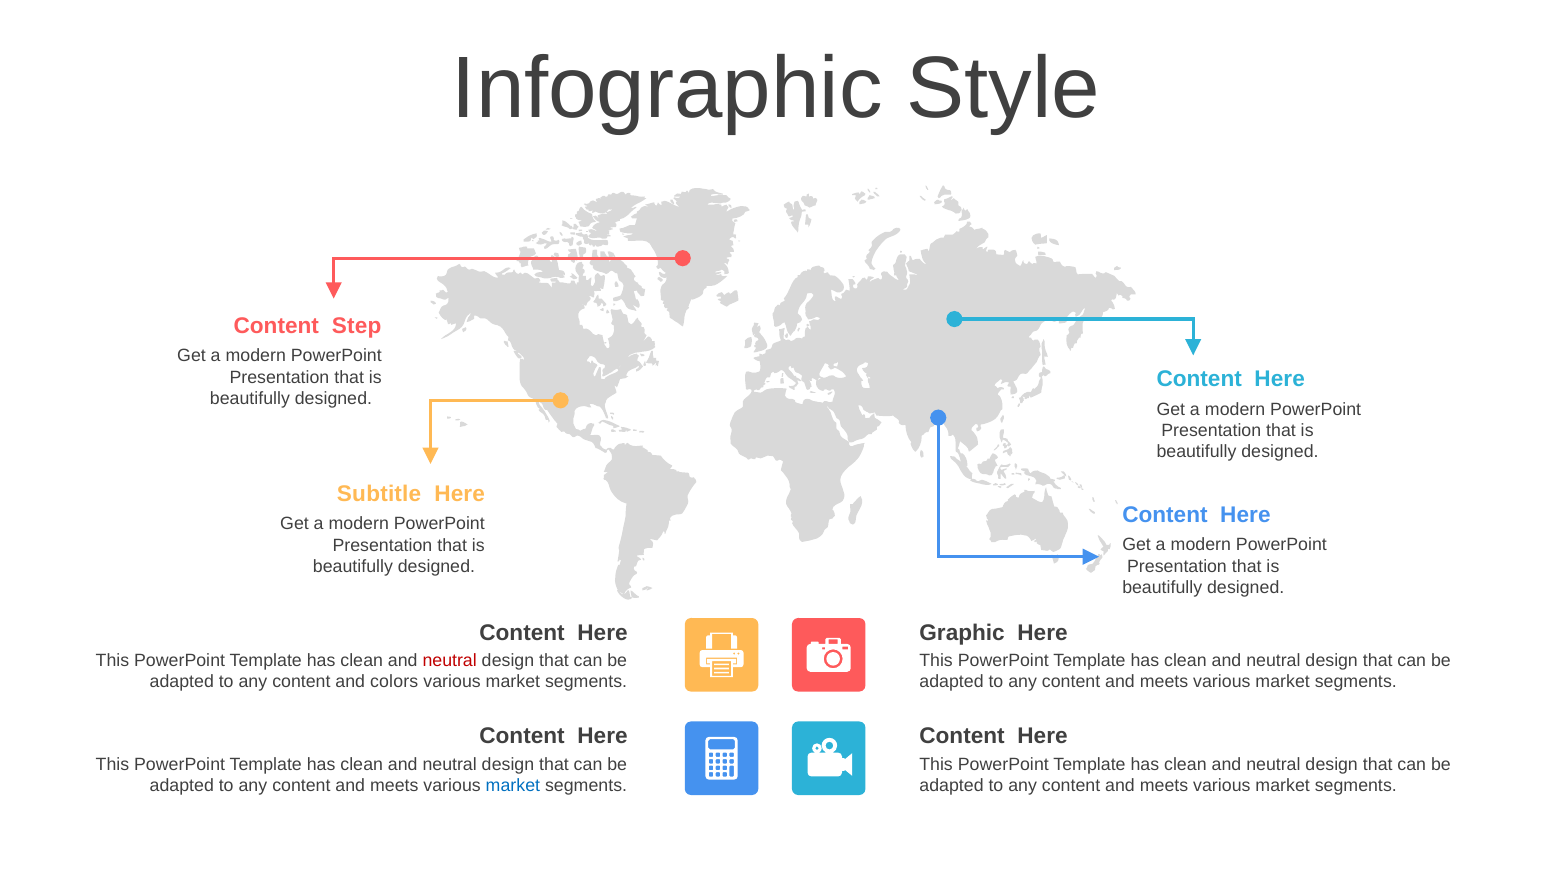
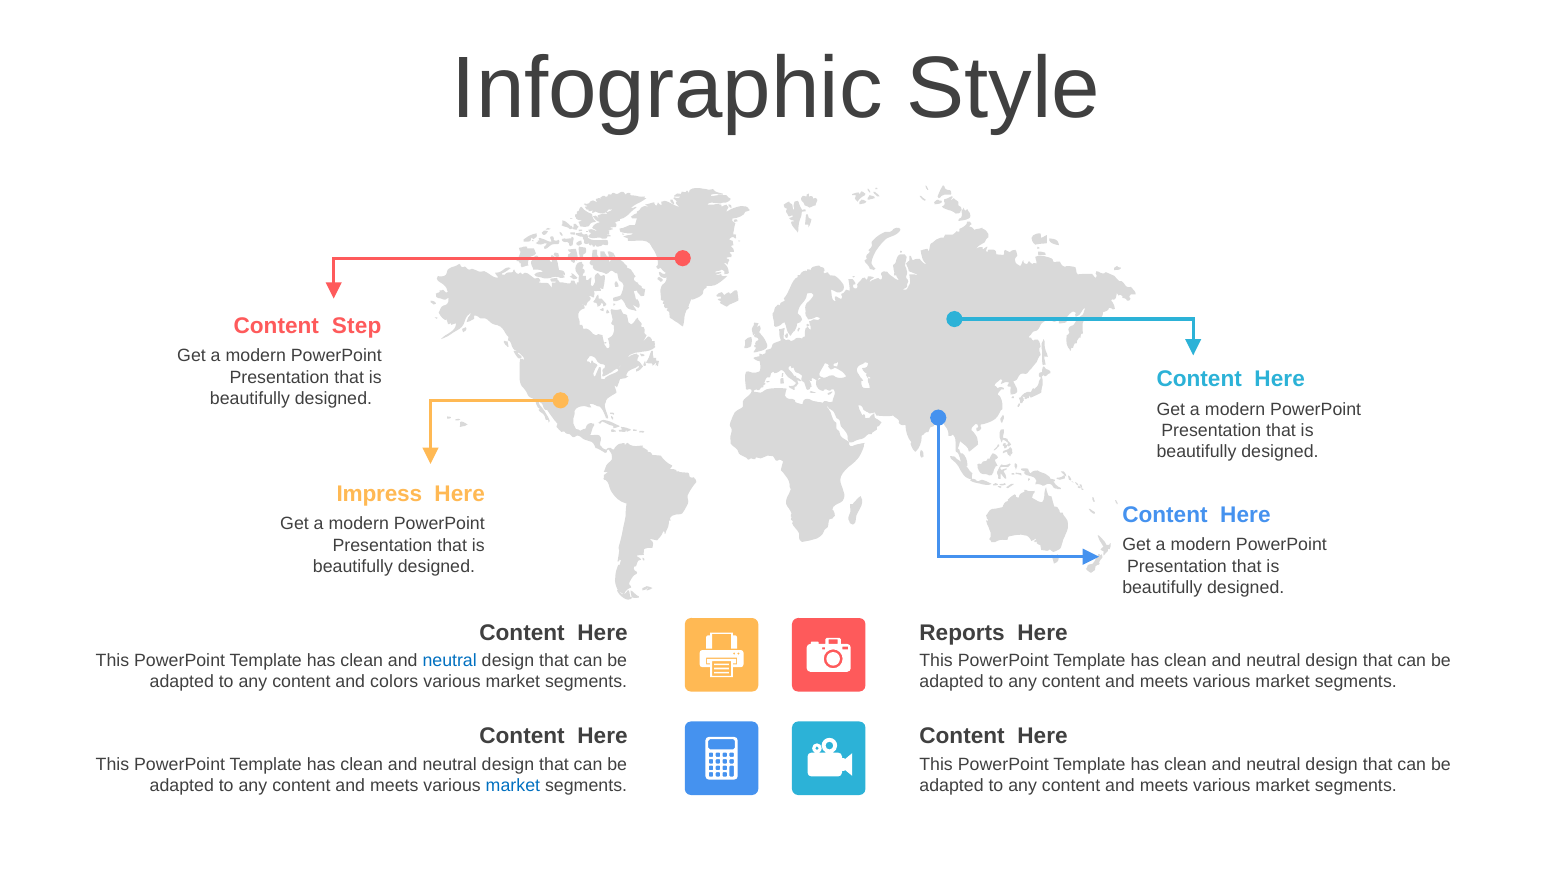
Subtitle: Subtitle -> Impress
Graphic: Graphic -> Reports
neutral at (450, 660) colour: red -> blue
